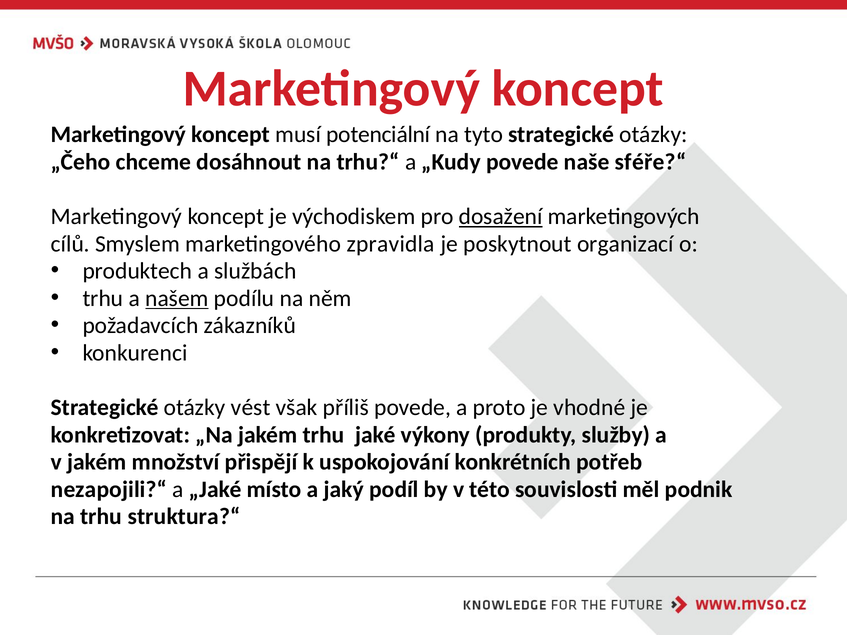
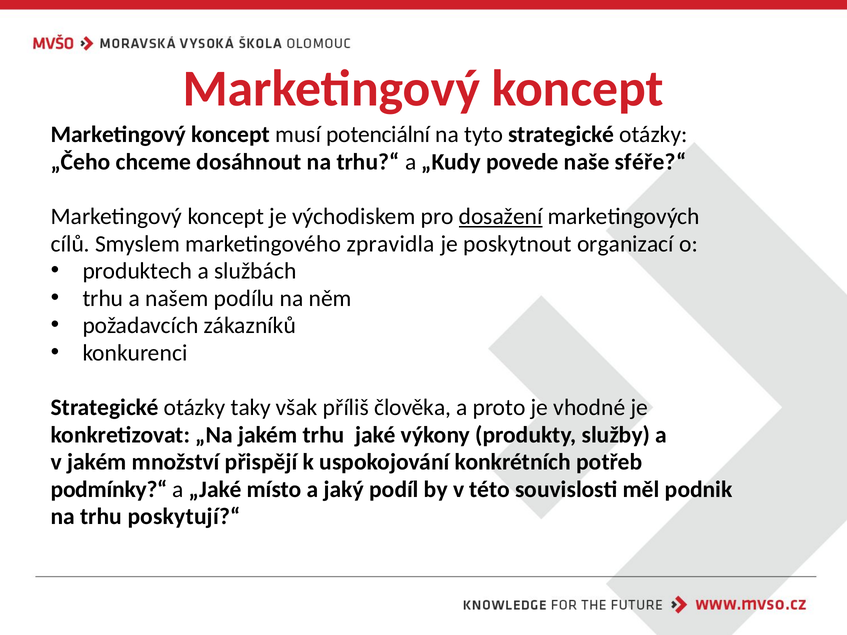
našem underline: present -> none
vést: vést -> taky
příliš povede: povede -> člověka
nezapojili?“: nezapojili?“ -> podmínky?“
struktura?“: struktura?“ -> poskytují?“
